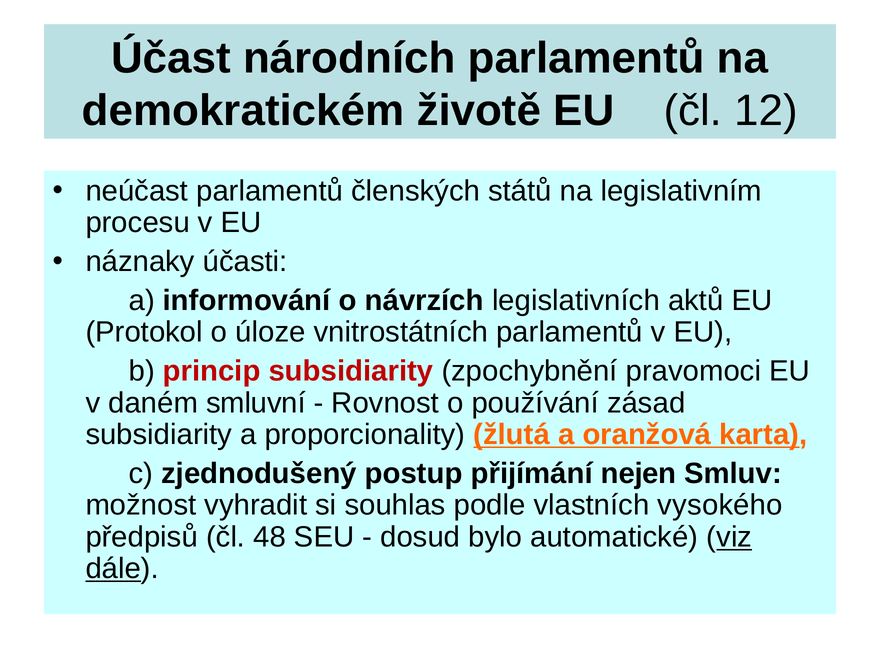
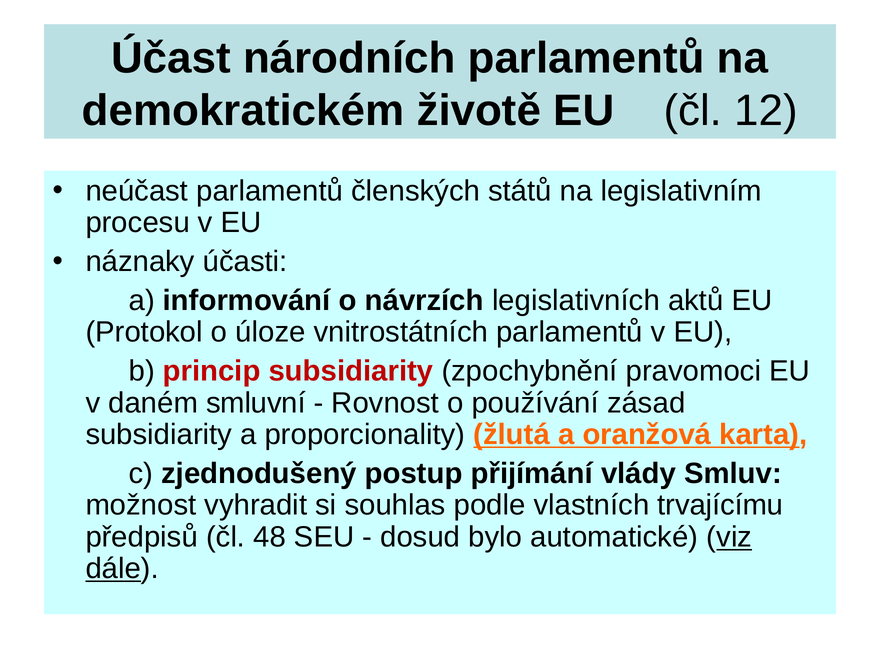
nejen: nejen -> vlády
vysokého: vysokého -> trvajícímu
